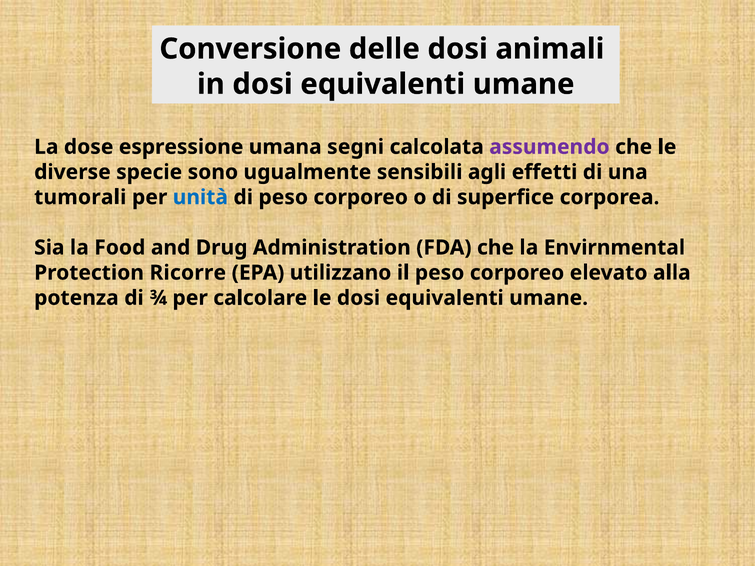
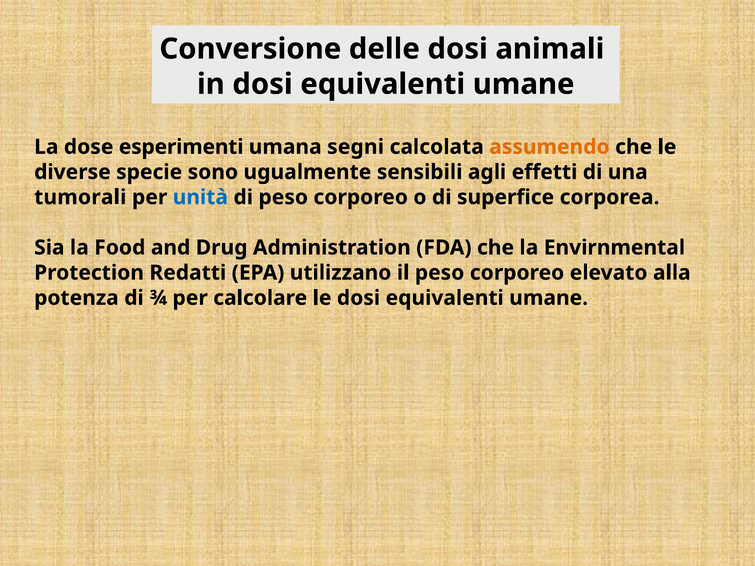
espressione: espressione -> esperimenti
assumendo colour: purple -> orange
Ricorre: Ricorre -> Redatti
